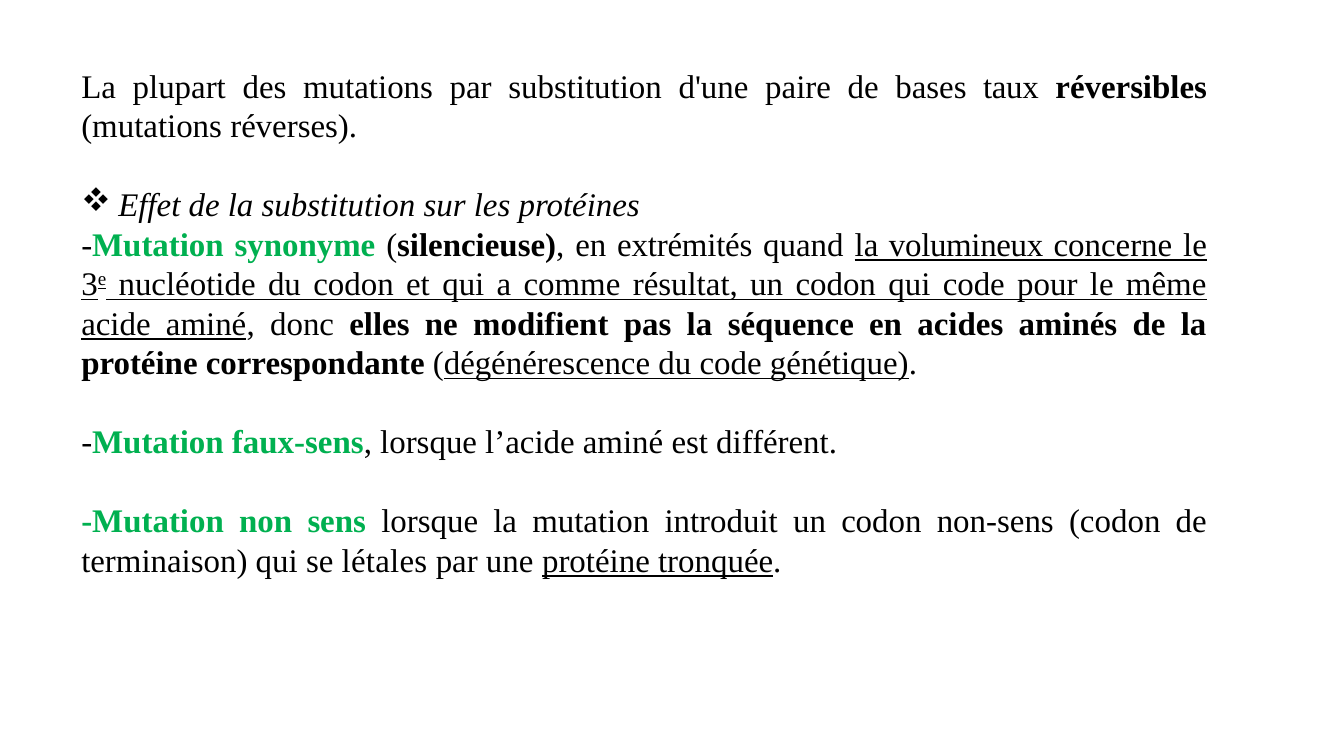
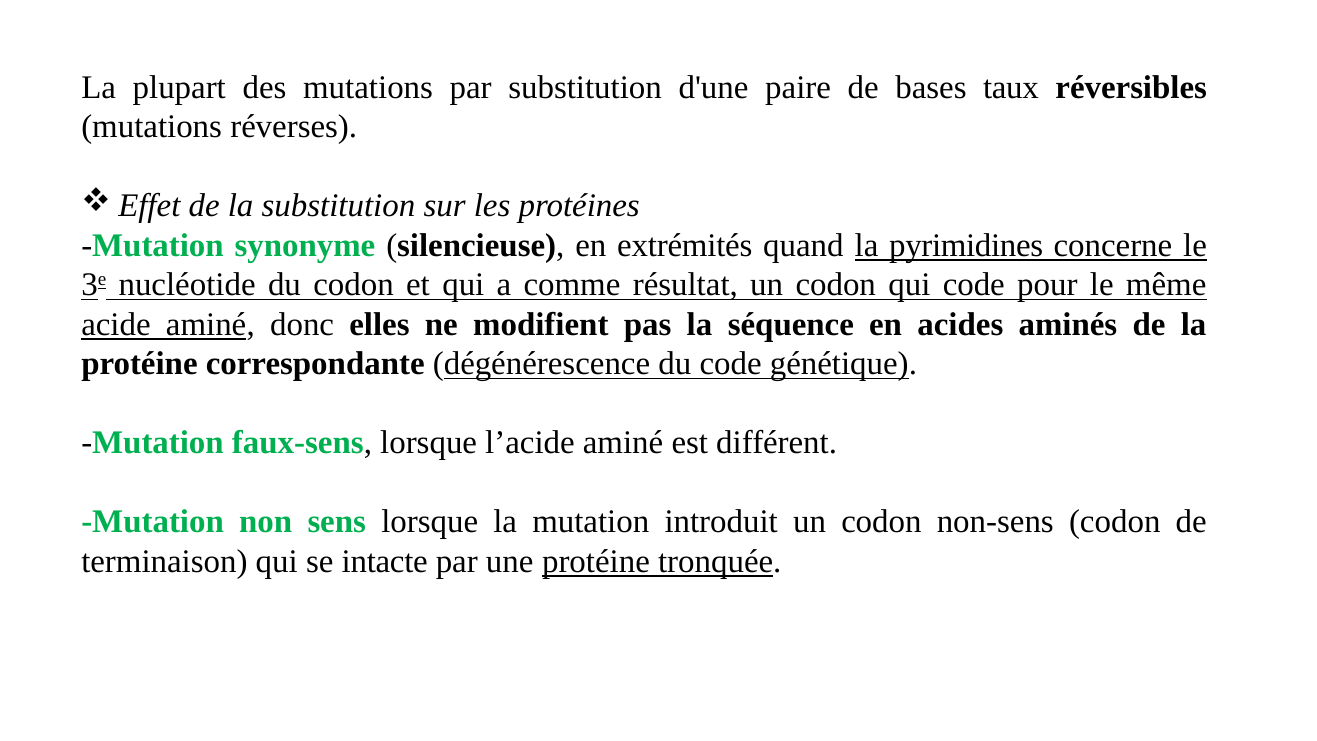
volumineux: volumineux -> pyrimidines
létales: létales -> intacte
